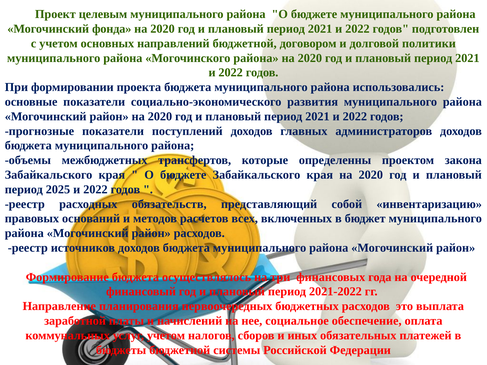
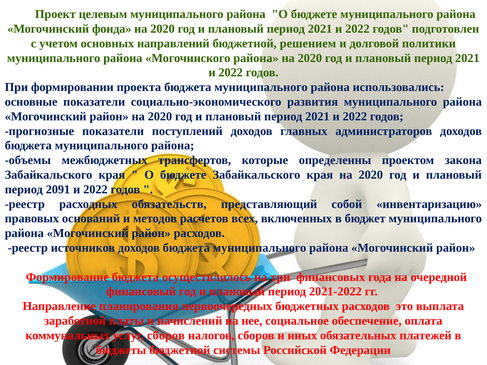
договором: договором -> решением
2025: 2025 -> 2091
услуг учетом: учетом -> сборов
